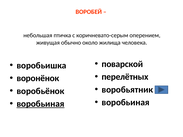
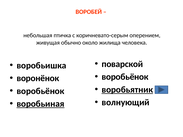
перелётных at (125, 77): перелётных -> воробьёнок
воробьятник underline: none -> present
воробьиная at (126, 103): воробьиная -> волнующий
